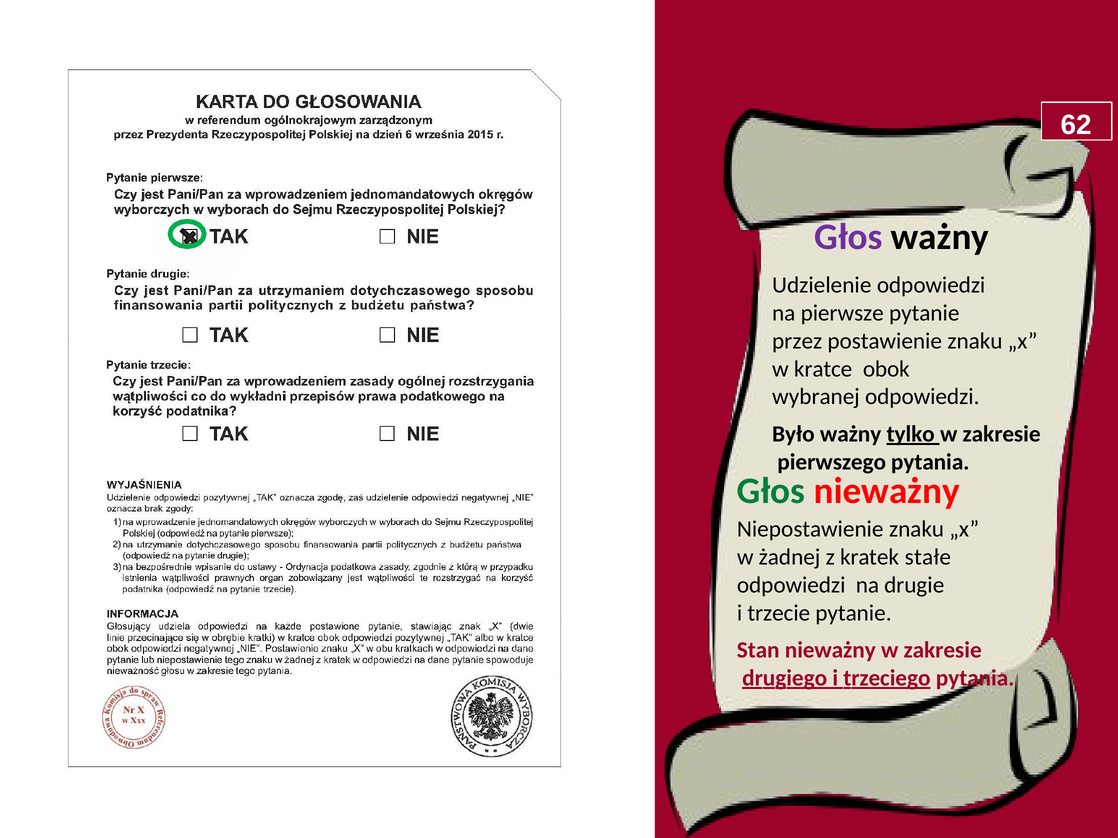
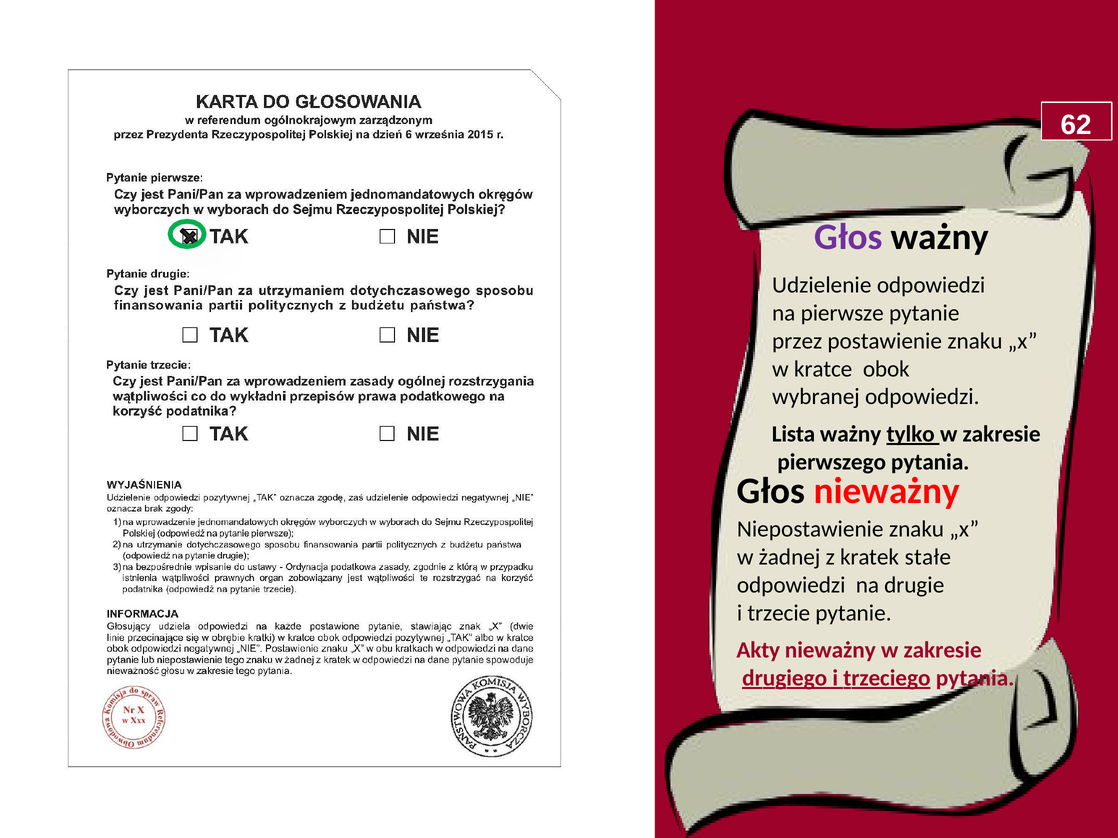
Było: Było -> Lista
Głos at (771, 491) colour: green -> black
Stan: Stan -> Akty
